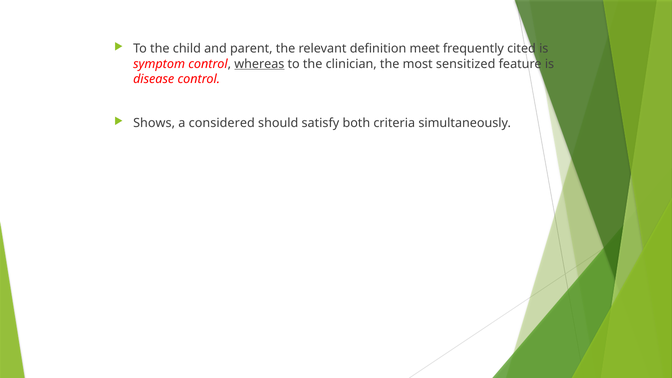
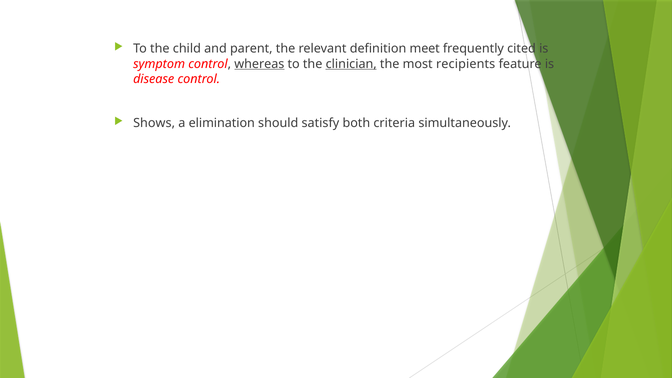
clinician underline: none -> present
sensitized: sensitized -> recipients
considered: considered -> elimination
